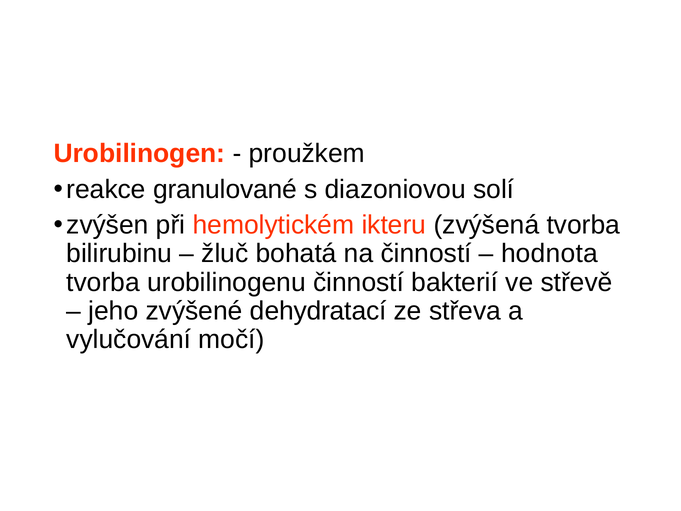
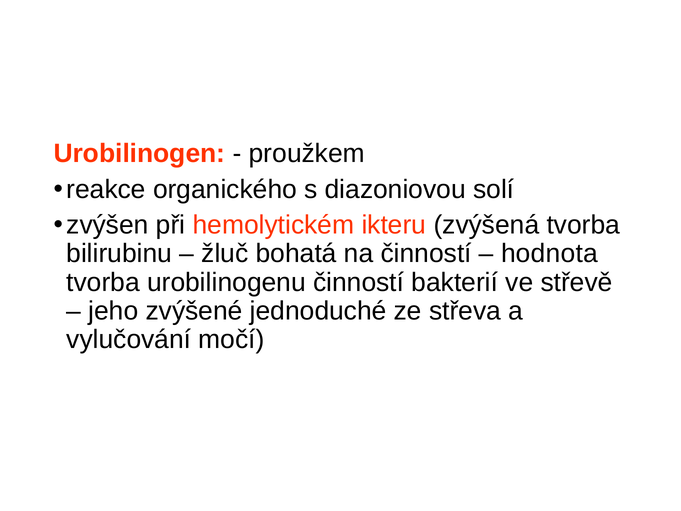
granulované: granulované -> organického
dehydratací: dehydratací -> jednoduché
